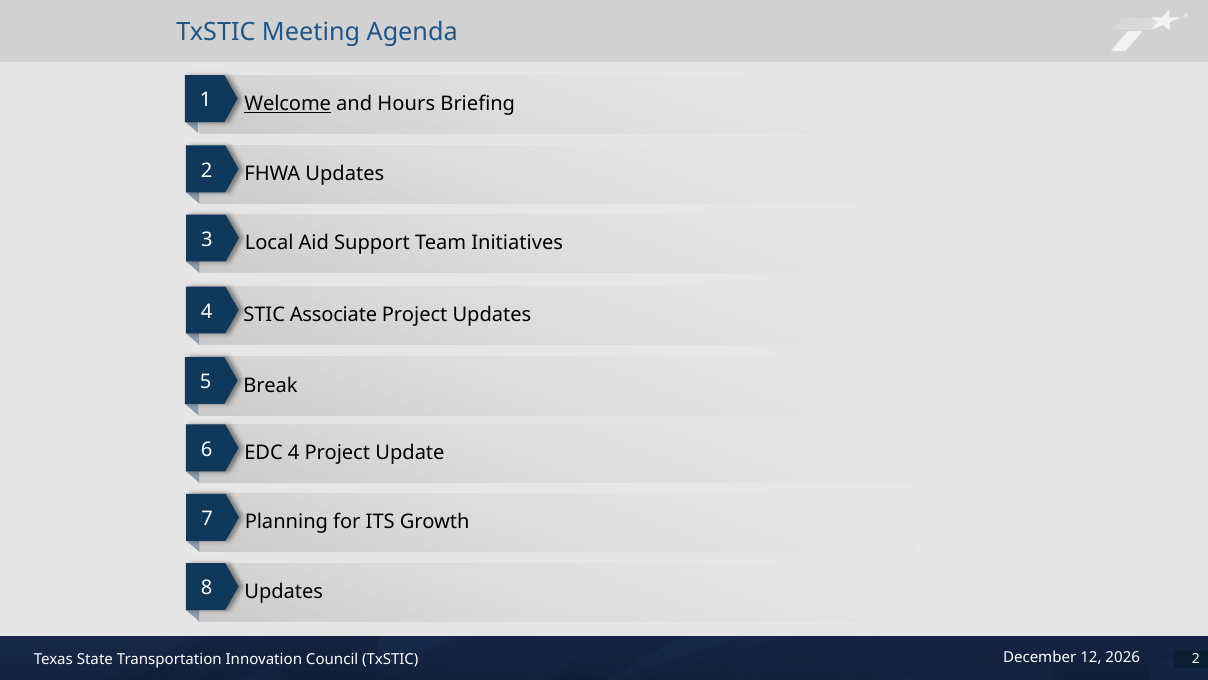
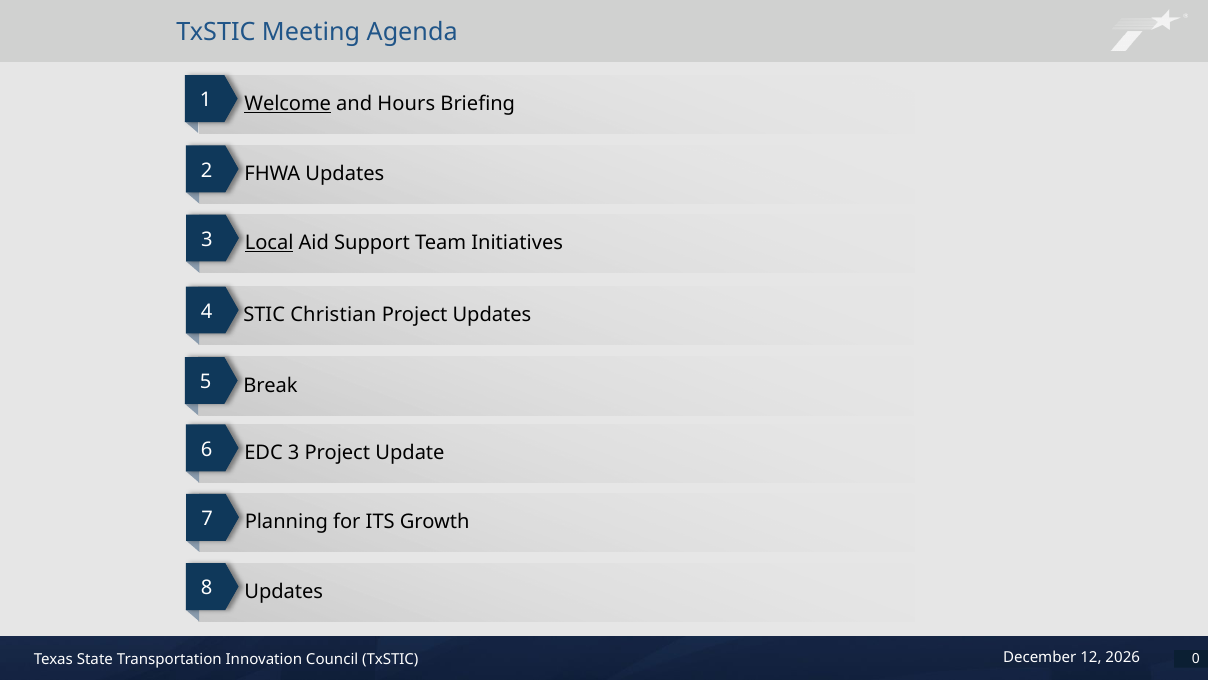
Local underline: none -> present
Associate: Associate -> Christian
EDC 4: 4 -> 3
2 at (1196, 658): 2 -> 0
